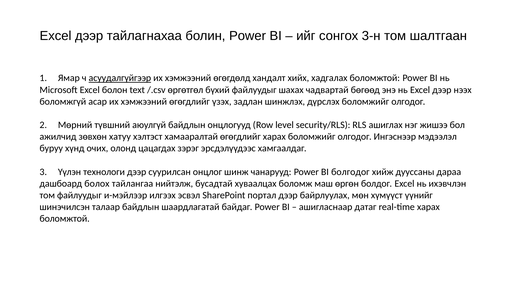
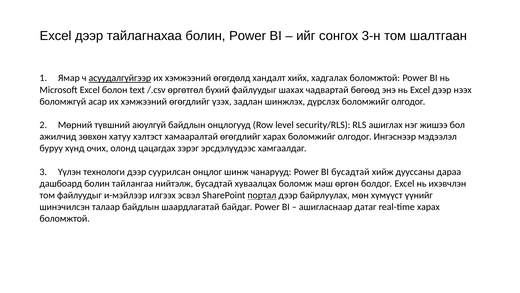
BI болгодог: болгодог -> бусадтай
дашбоард болох: болох -> болин
портал underline: none -> present
